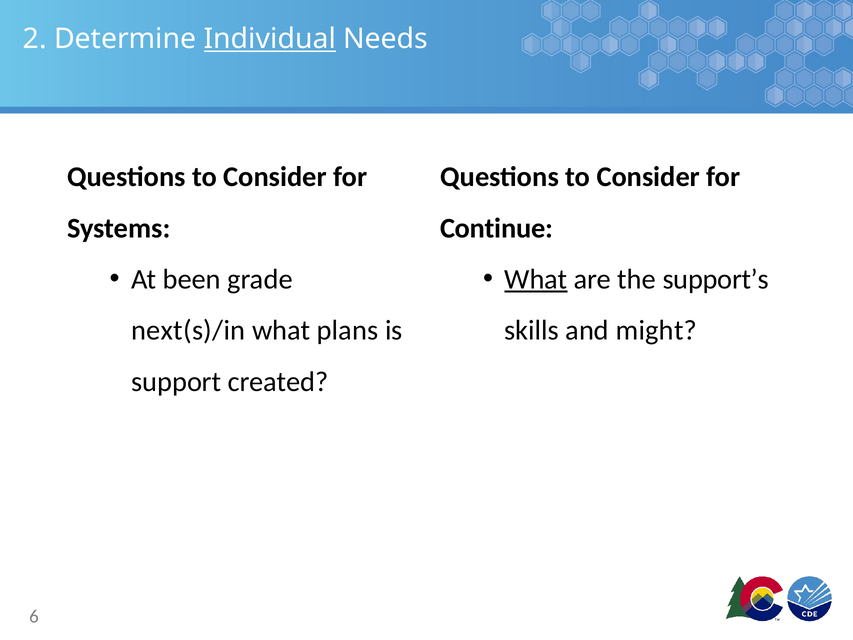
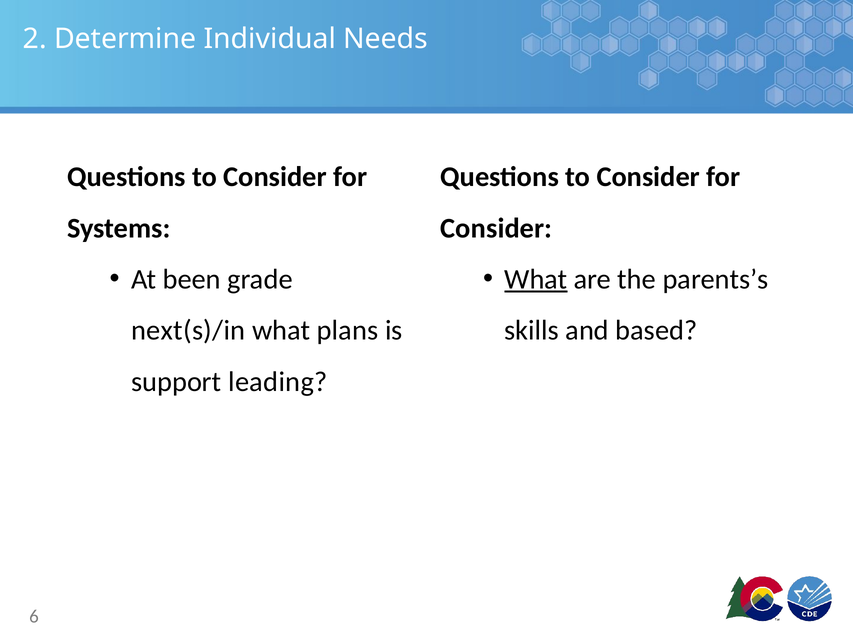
Individual underline: present -> none
Continue at (497, 228): Continue -> Consider
support’s: support’s -> parents’s
might: might -> based
created: created -> leading
